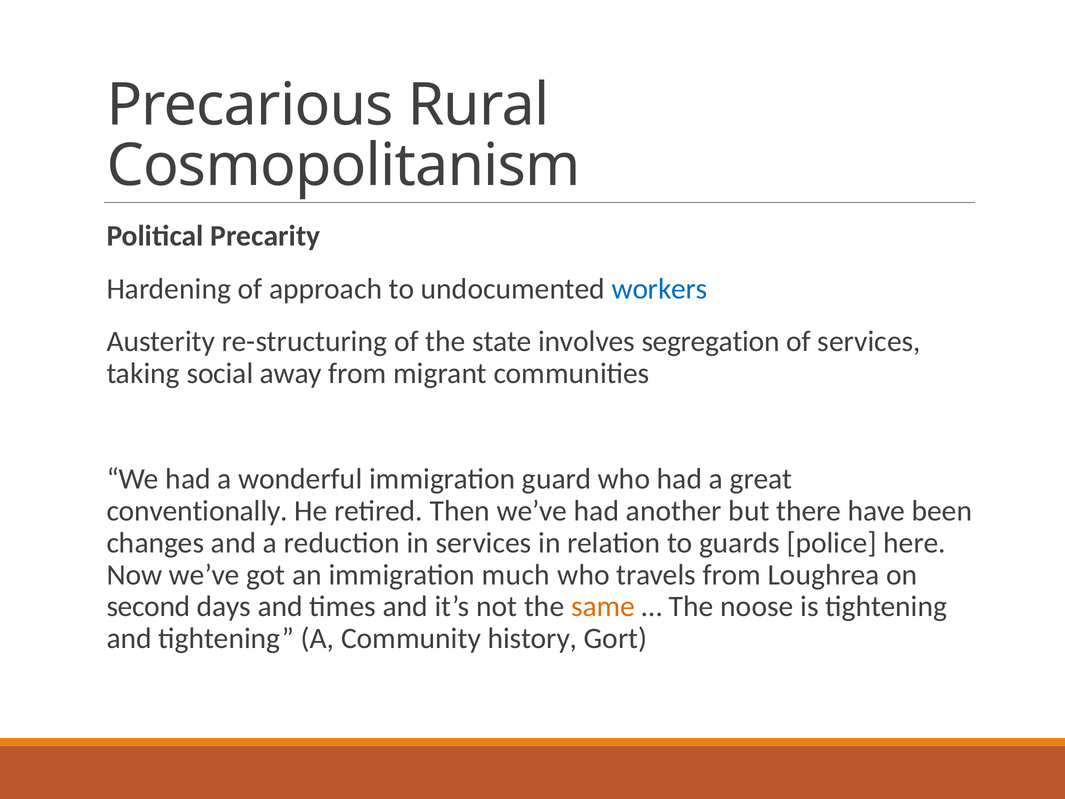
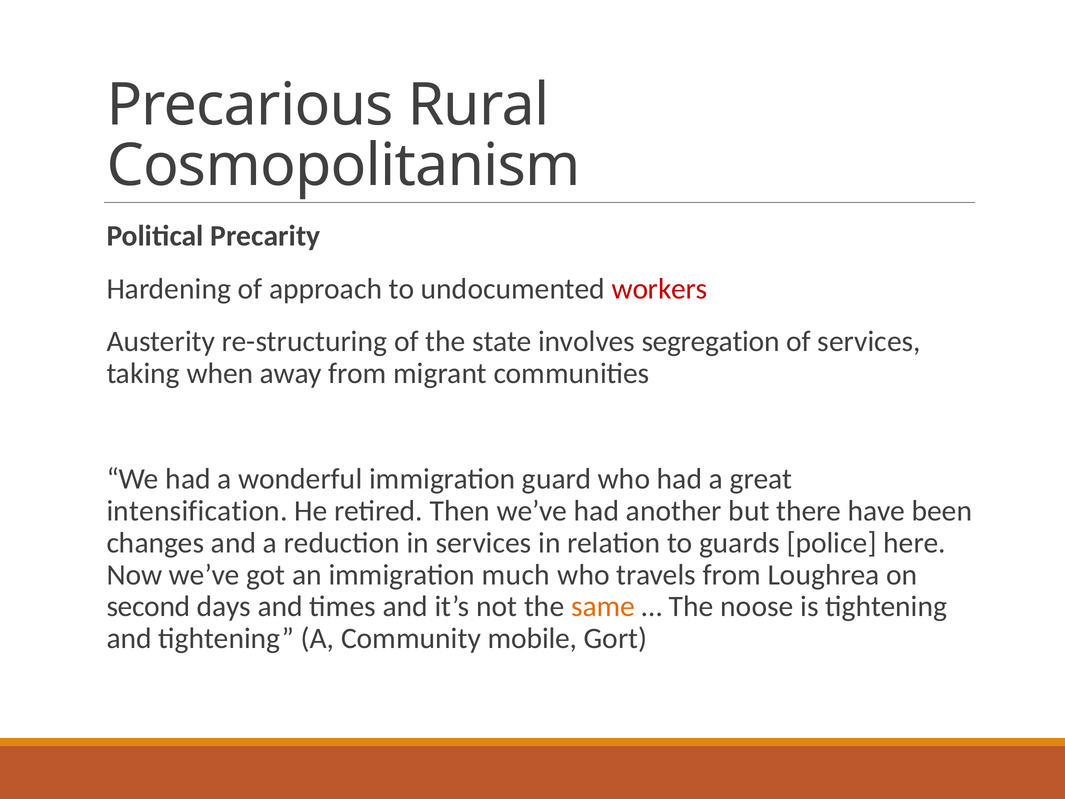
workers colour: blue -> red
social: social -> when
conventionally: conventionally -> intensification
history: history -> mobile
